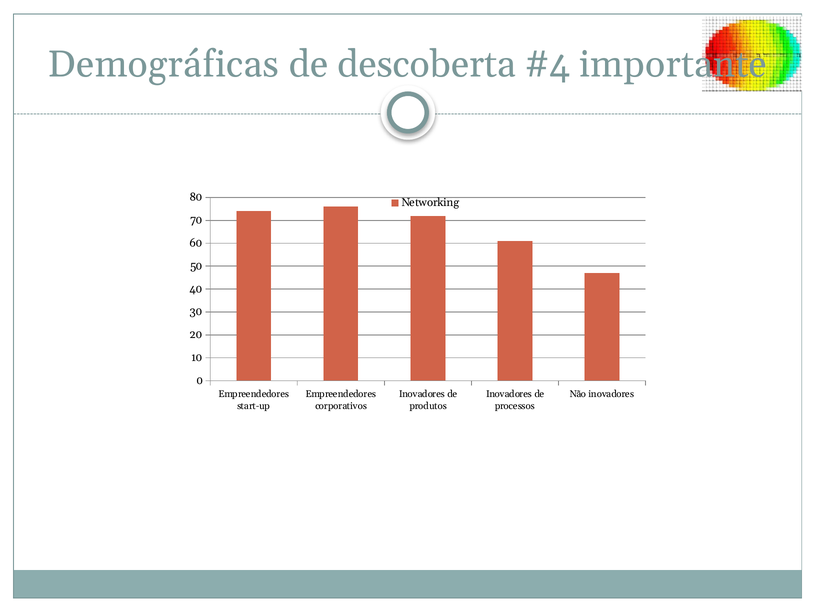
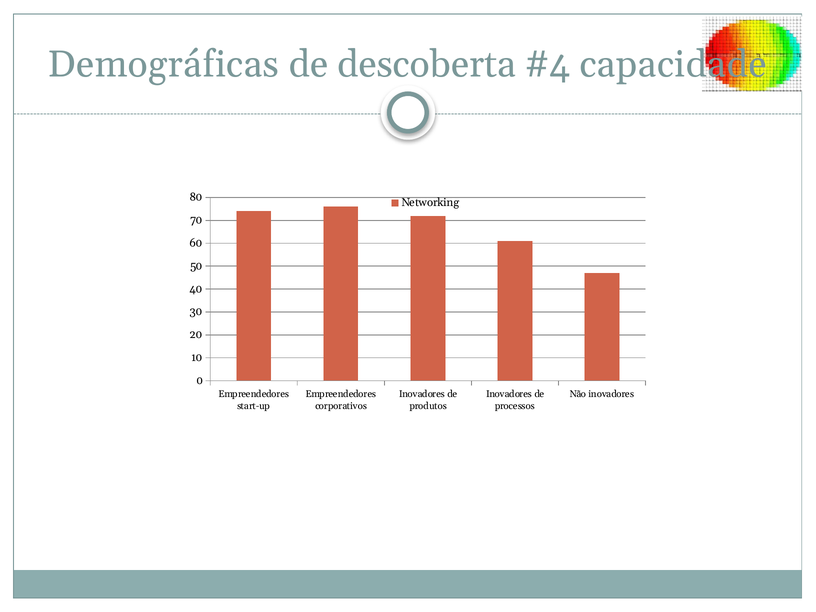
importante: importante -> capacidade
